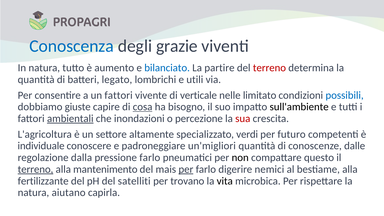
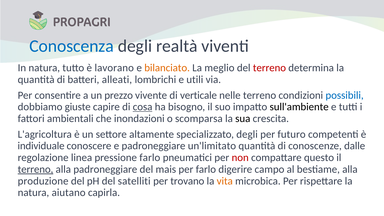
grazie: grazie -> realtà
aumento: aumento -> lavorano
bilanciato colour: blue -> orange
partire: partire -> meglio
legato: legato -> alleati
un fattori: fattori -> prezzo
nelle limitato: limitato -> terreno
ambientali underline: present -> none
percezione: percezione -> scomparsa
sua colour: red -> black
specializzato verdi: verdi -> degli
un'migliori: un'migliori -> un'limitato
dalla: dalla -> linea
non colour: black -> red
alla mantenimento: mantenimento -> padroneggiare
per at (186, 169) underline: present -> none
nemici: nemici -> campo
fertilizzante: fertilizzante -> produzione
vita colour: black -> orange
